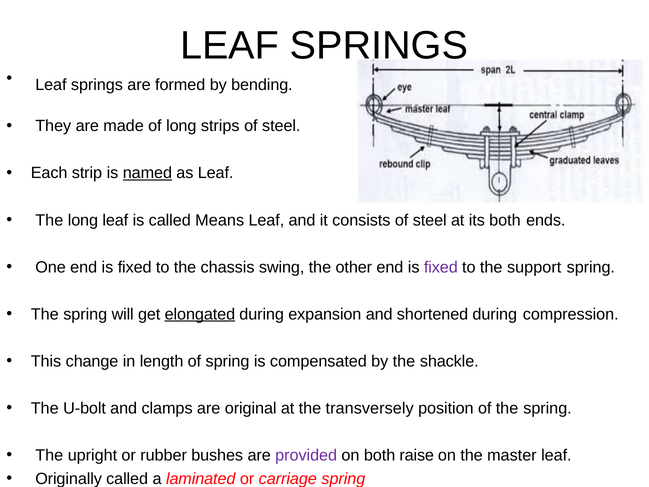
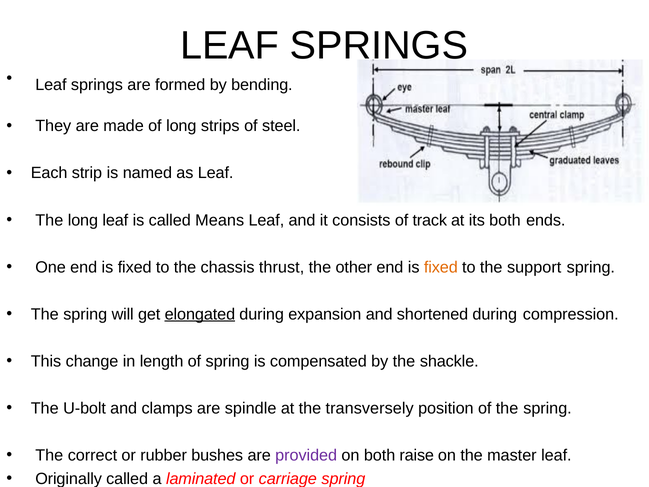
named underline: present -> none
consists of steel: steel -> track
swing: swing -> thrust
fixed at (441, 267) colour: purple -> orange
original: original -> spindle
upright: upright -> correct
